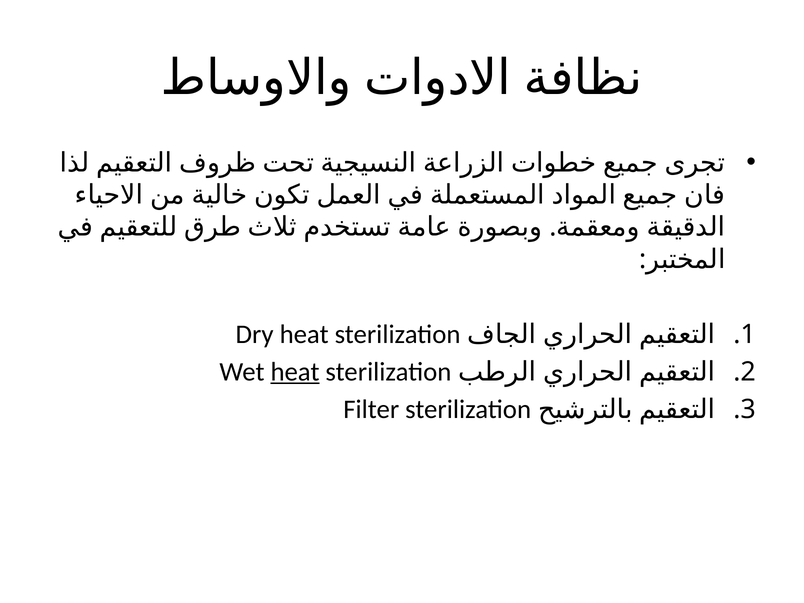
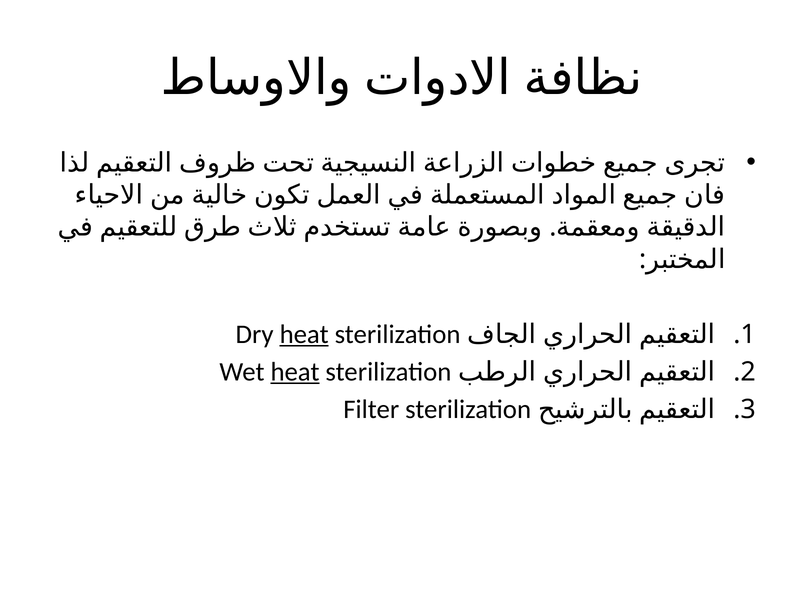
heat at (304, 334) underline: none -> present
